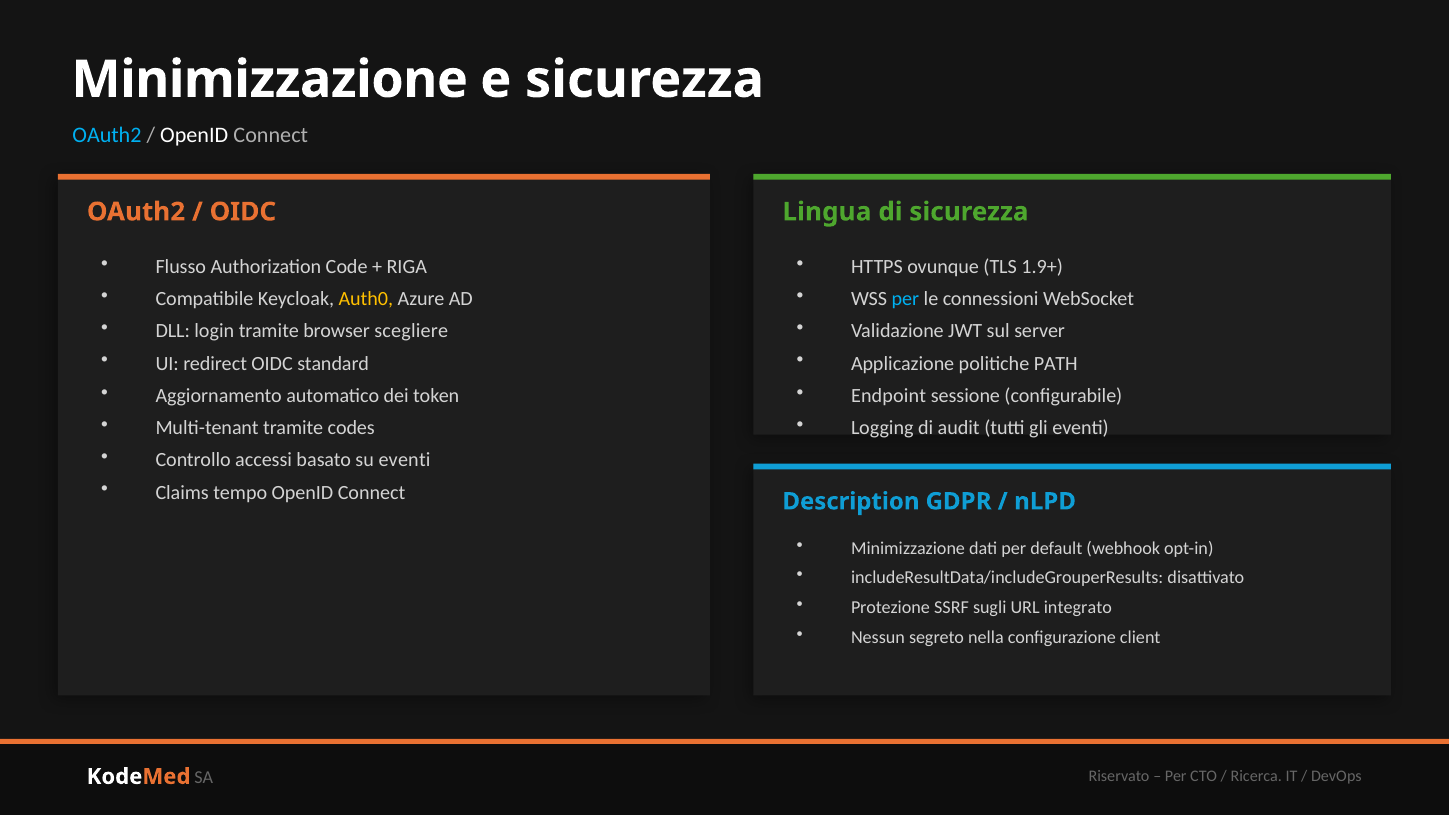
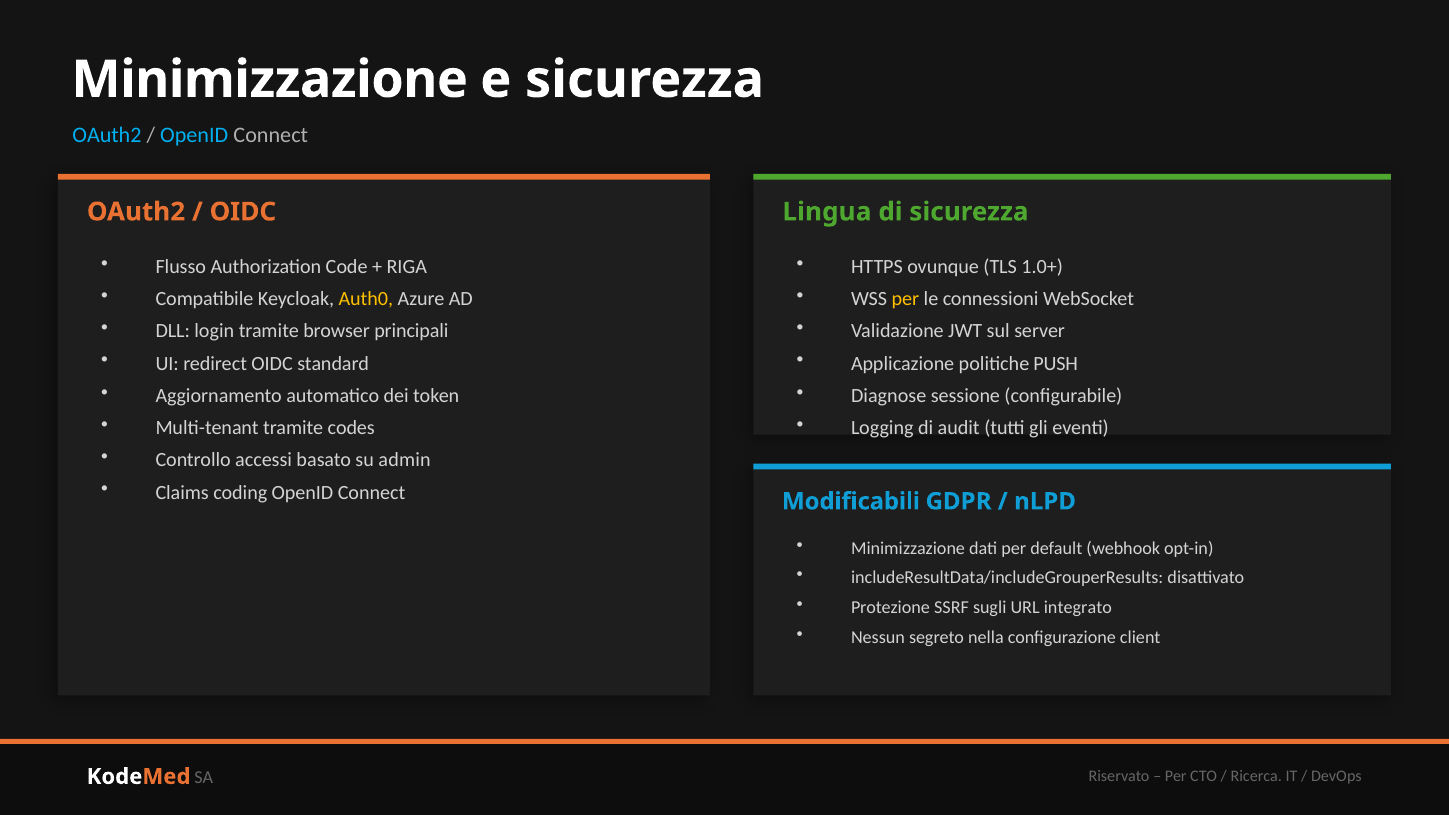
OpenID at (194, 136) colour: white -> light blue
1.9+: 1.9+ -> 1.0+
per at (905, 299) colour: light blue -> yellow
scegliere: scegliere -> principali
PATH: PATH -> PUSH
Endpoint: Endpoint -> Diagnose
su eventi: eventi -> admin
tempo: tempo -> coding
Description: Description -> Modificabili
